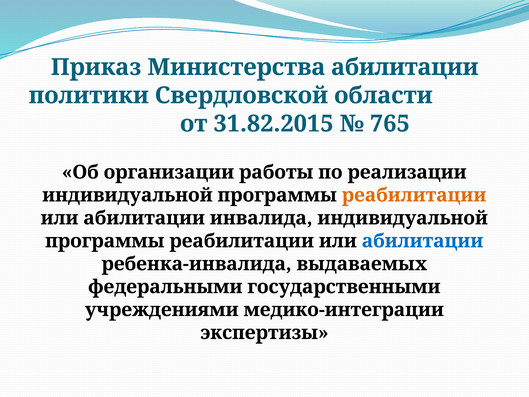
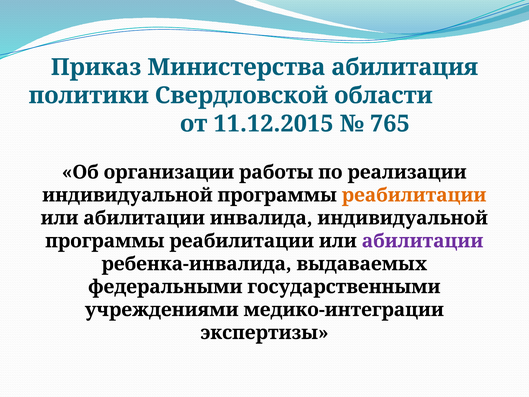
Министерства абилитации: абилитации -> абилитация
31.82.2015: 31.82.2015 -> 11.12.2015
абилитации at (423, 241) colour: blue -> purple
